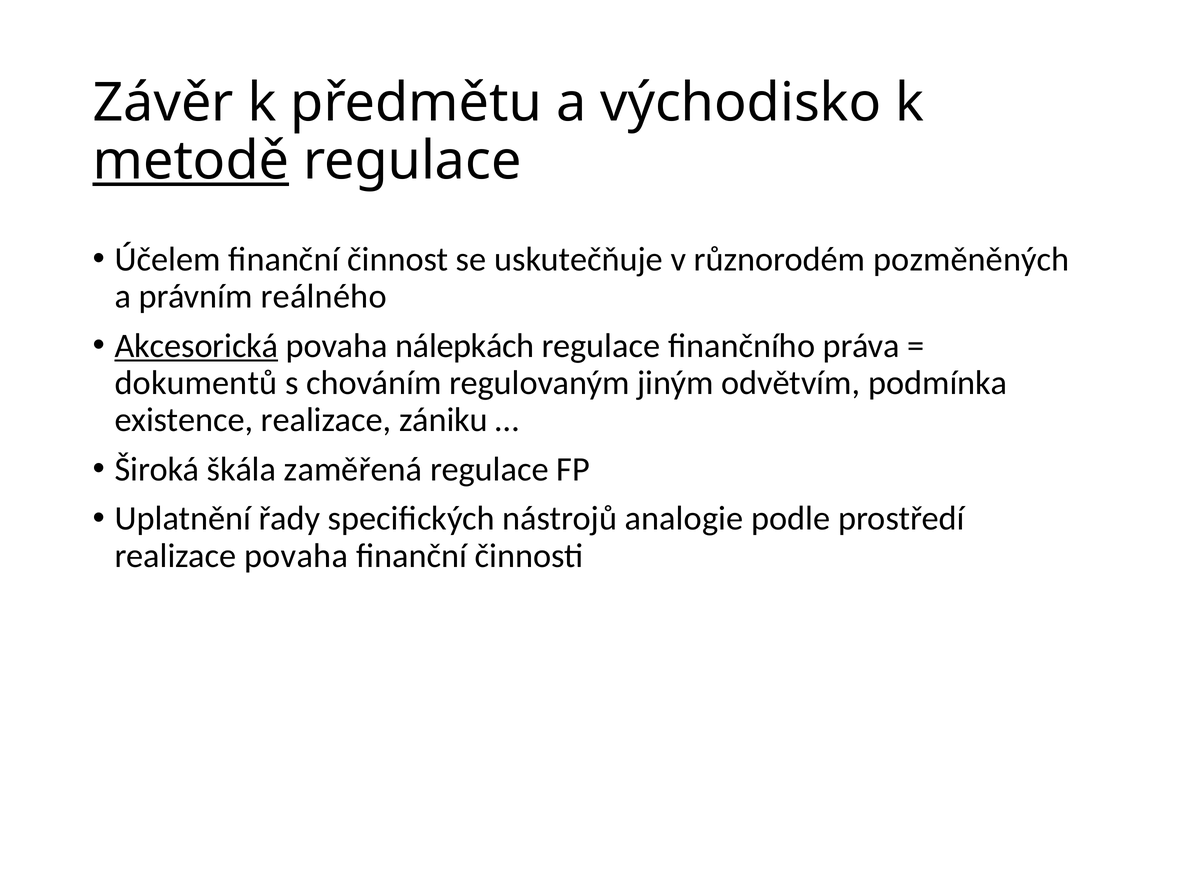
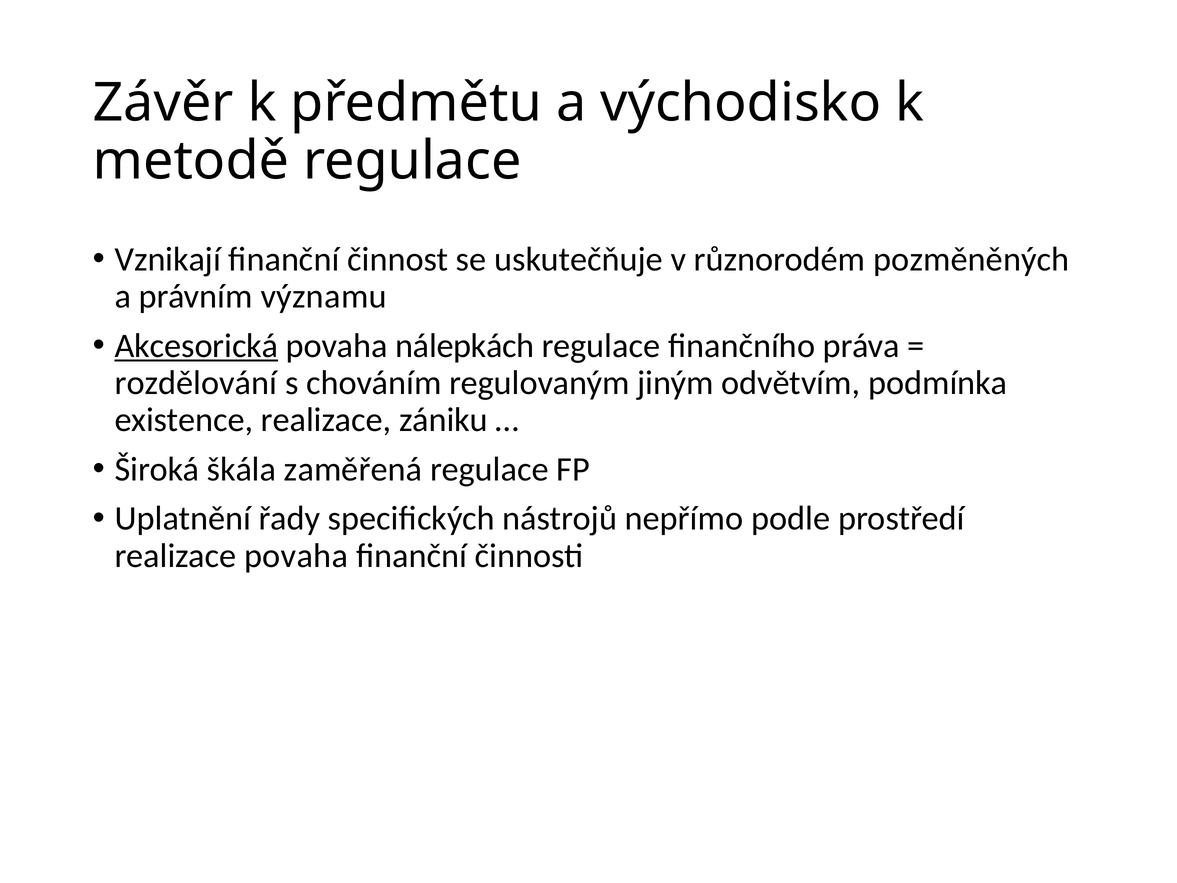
metodě underline: present -> none
Účelem: Účelem -> Vznikají
reálného: reálného -> významu
dokumentů: dokumentů -> rozdělování
analogie: analogie -> nepřímo
